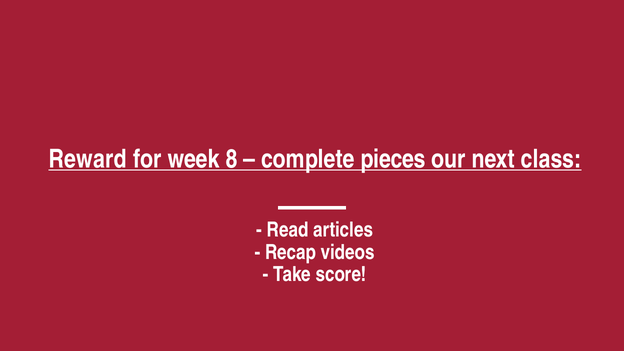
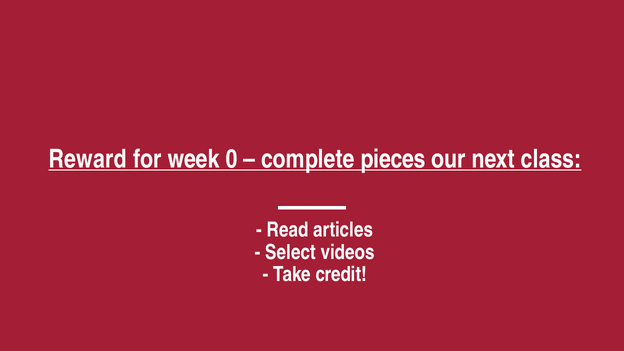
8: 8 -> 0
Recap: Recap -> Select
score: score -> credit
